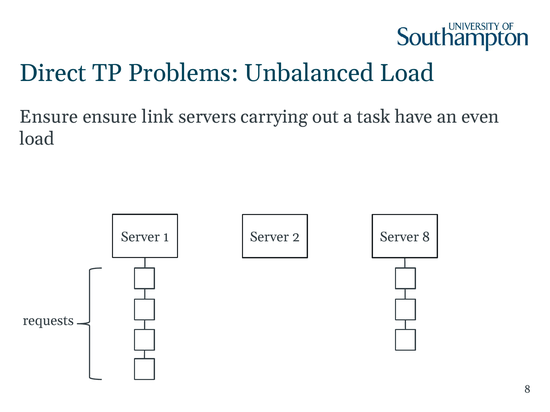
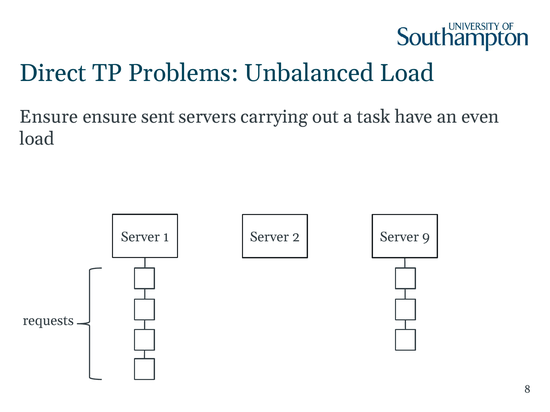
link: link -> sent
Server 8: 8 -> 9
